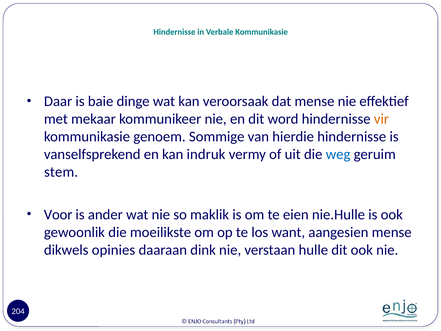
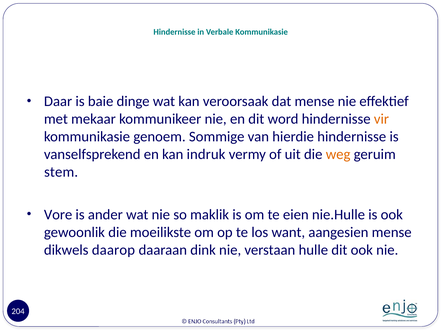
weg colour: blue -> orange
Voor: Voor -> Vore
opinies: opinies -> daarop
